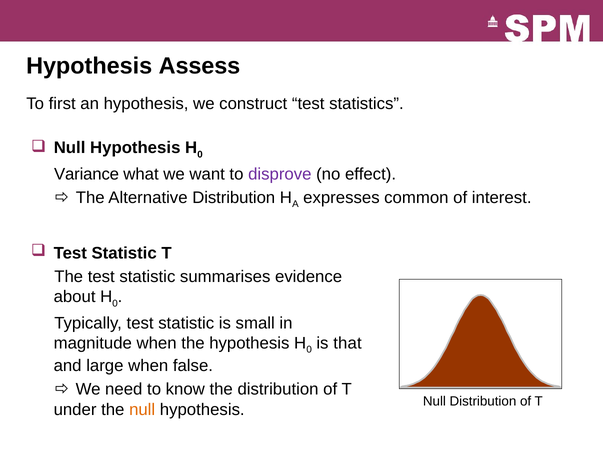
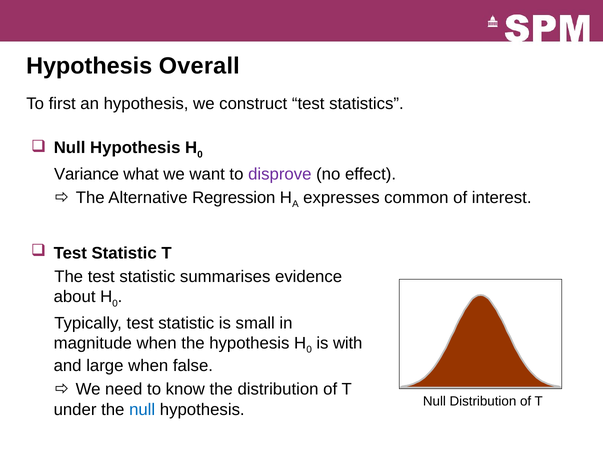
Assess: Assess -> Overall
Alternative Distribution: Distribution -> Regression
that: that -> with
null at (142, 410) colour: orange -> blue
